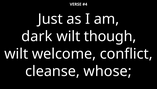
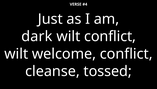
wilt though: though -> conflict
whose: whose -> tossed
